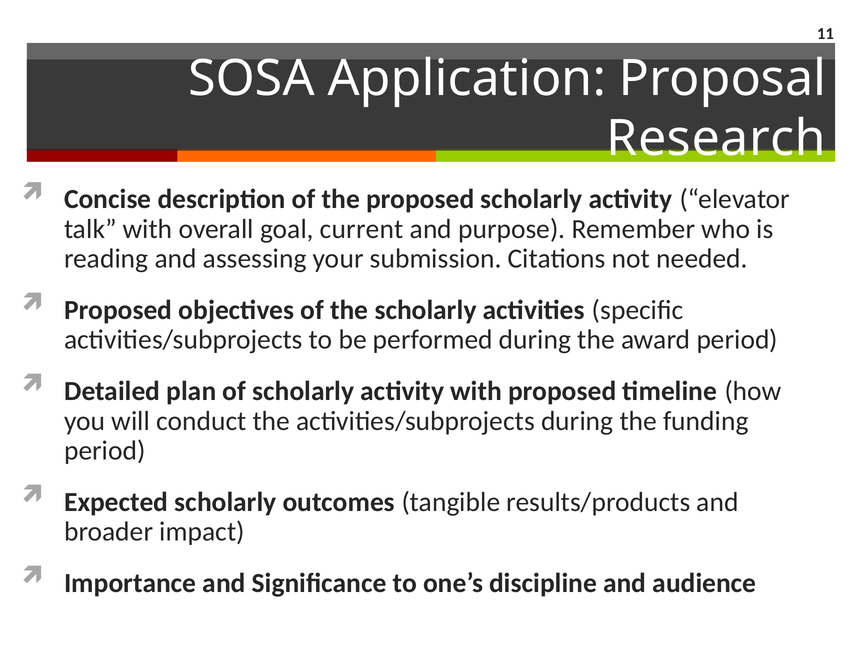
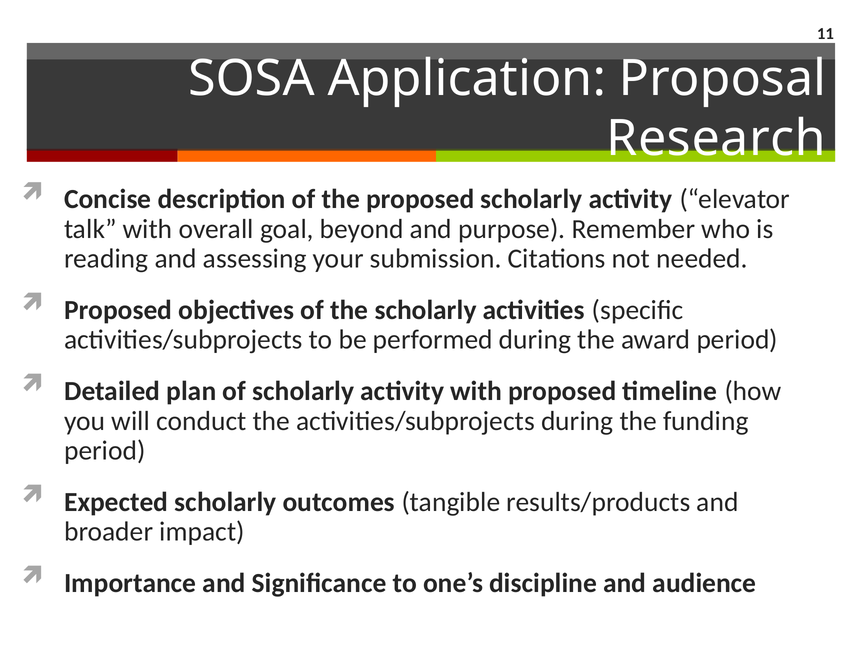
current: current -> beyond
